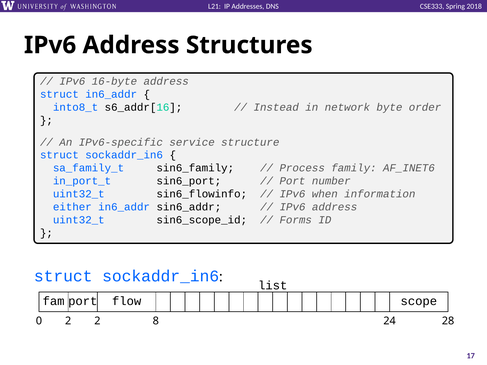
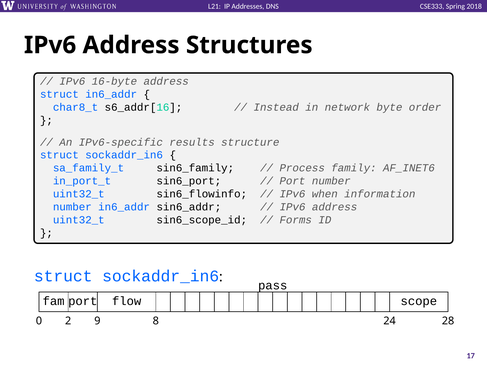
into8_t: into8_t -> char8_t
service: service -> results
either at (72, 207): either -> number
list: list -> pass
2 2: 2 -> 9
